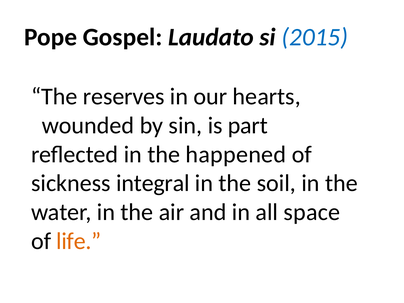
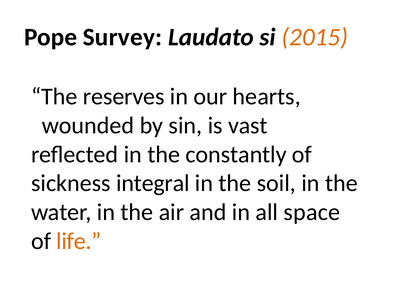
Gospel: Gospel -> Survey
2015 colour: blue -> orange
part: part -> vast
happened: happened -> constantly
